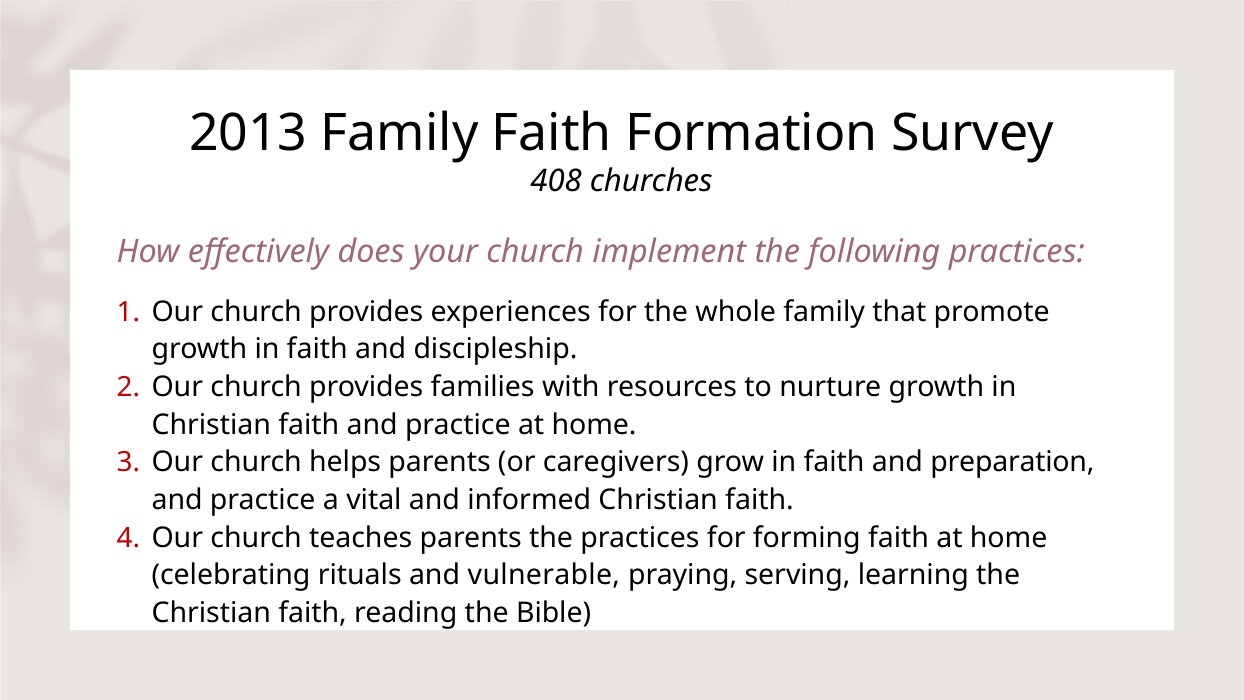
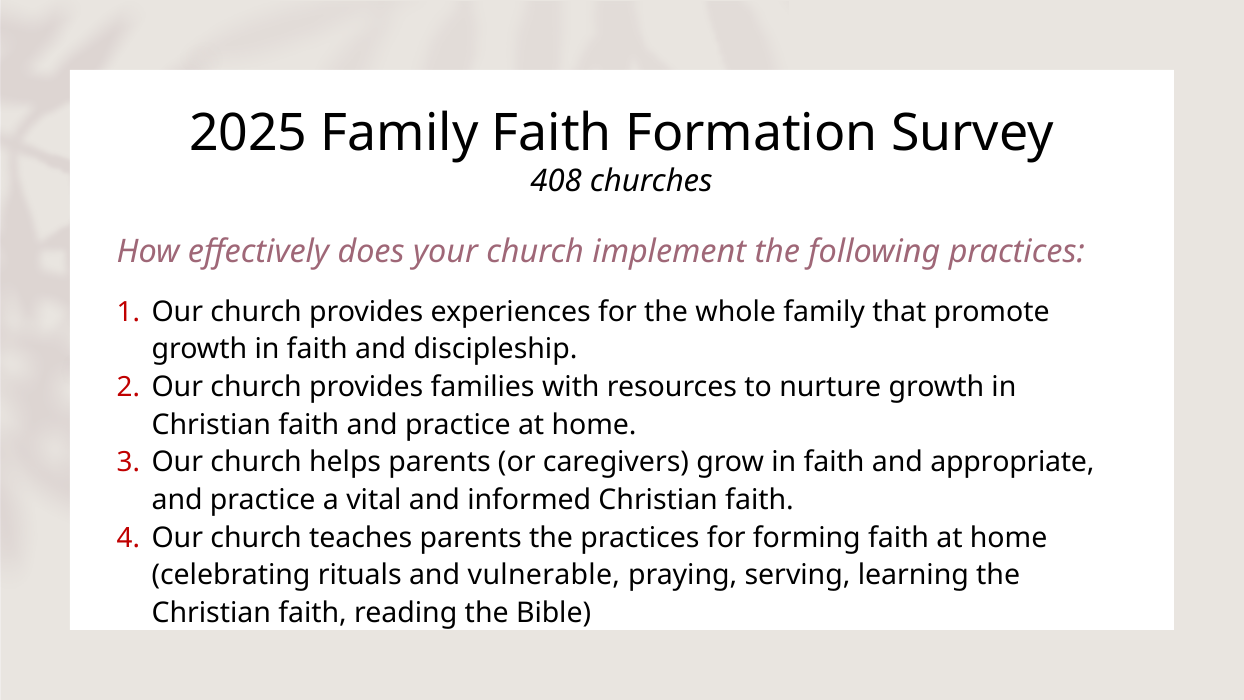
2013: 2013 -> 2025
preparation: preparation -> appropriate
